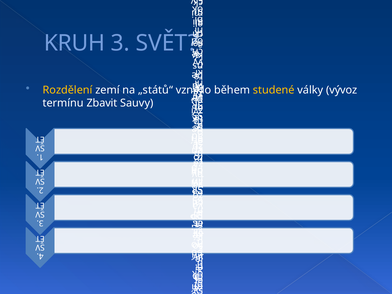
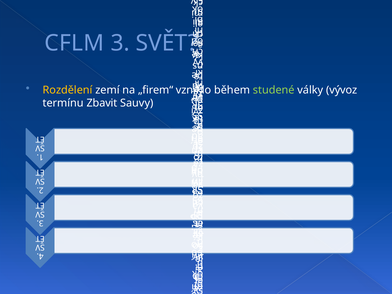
KRUH: KRUH -> CFLM
„států“: „států“ -> „firem“
studené colour: yellow -> light green
